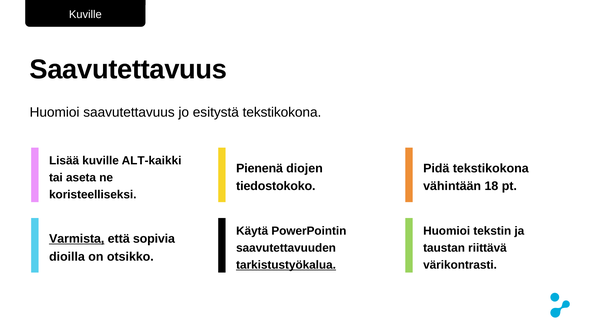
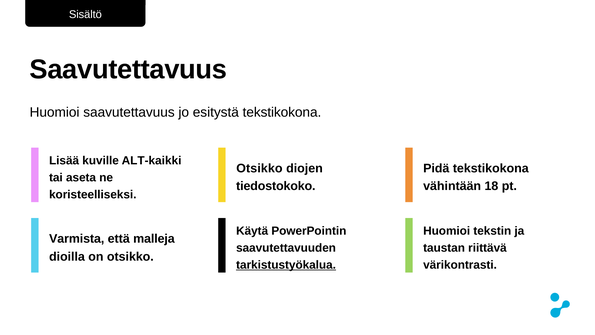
Kuville at (85, 14): Kuville -> Sisältö
Pienenä at (260, 168): Pienenä -> Otsikko
Varmista underline: present -> none
sopivia: sopivia -> malleja
